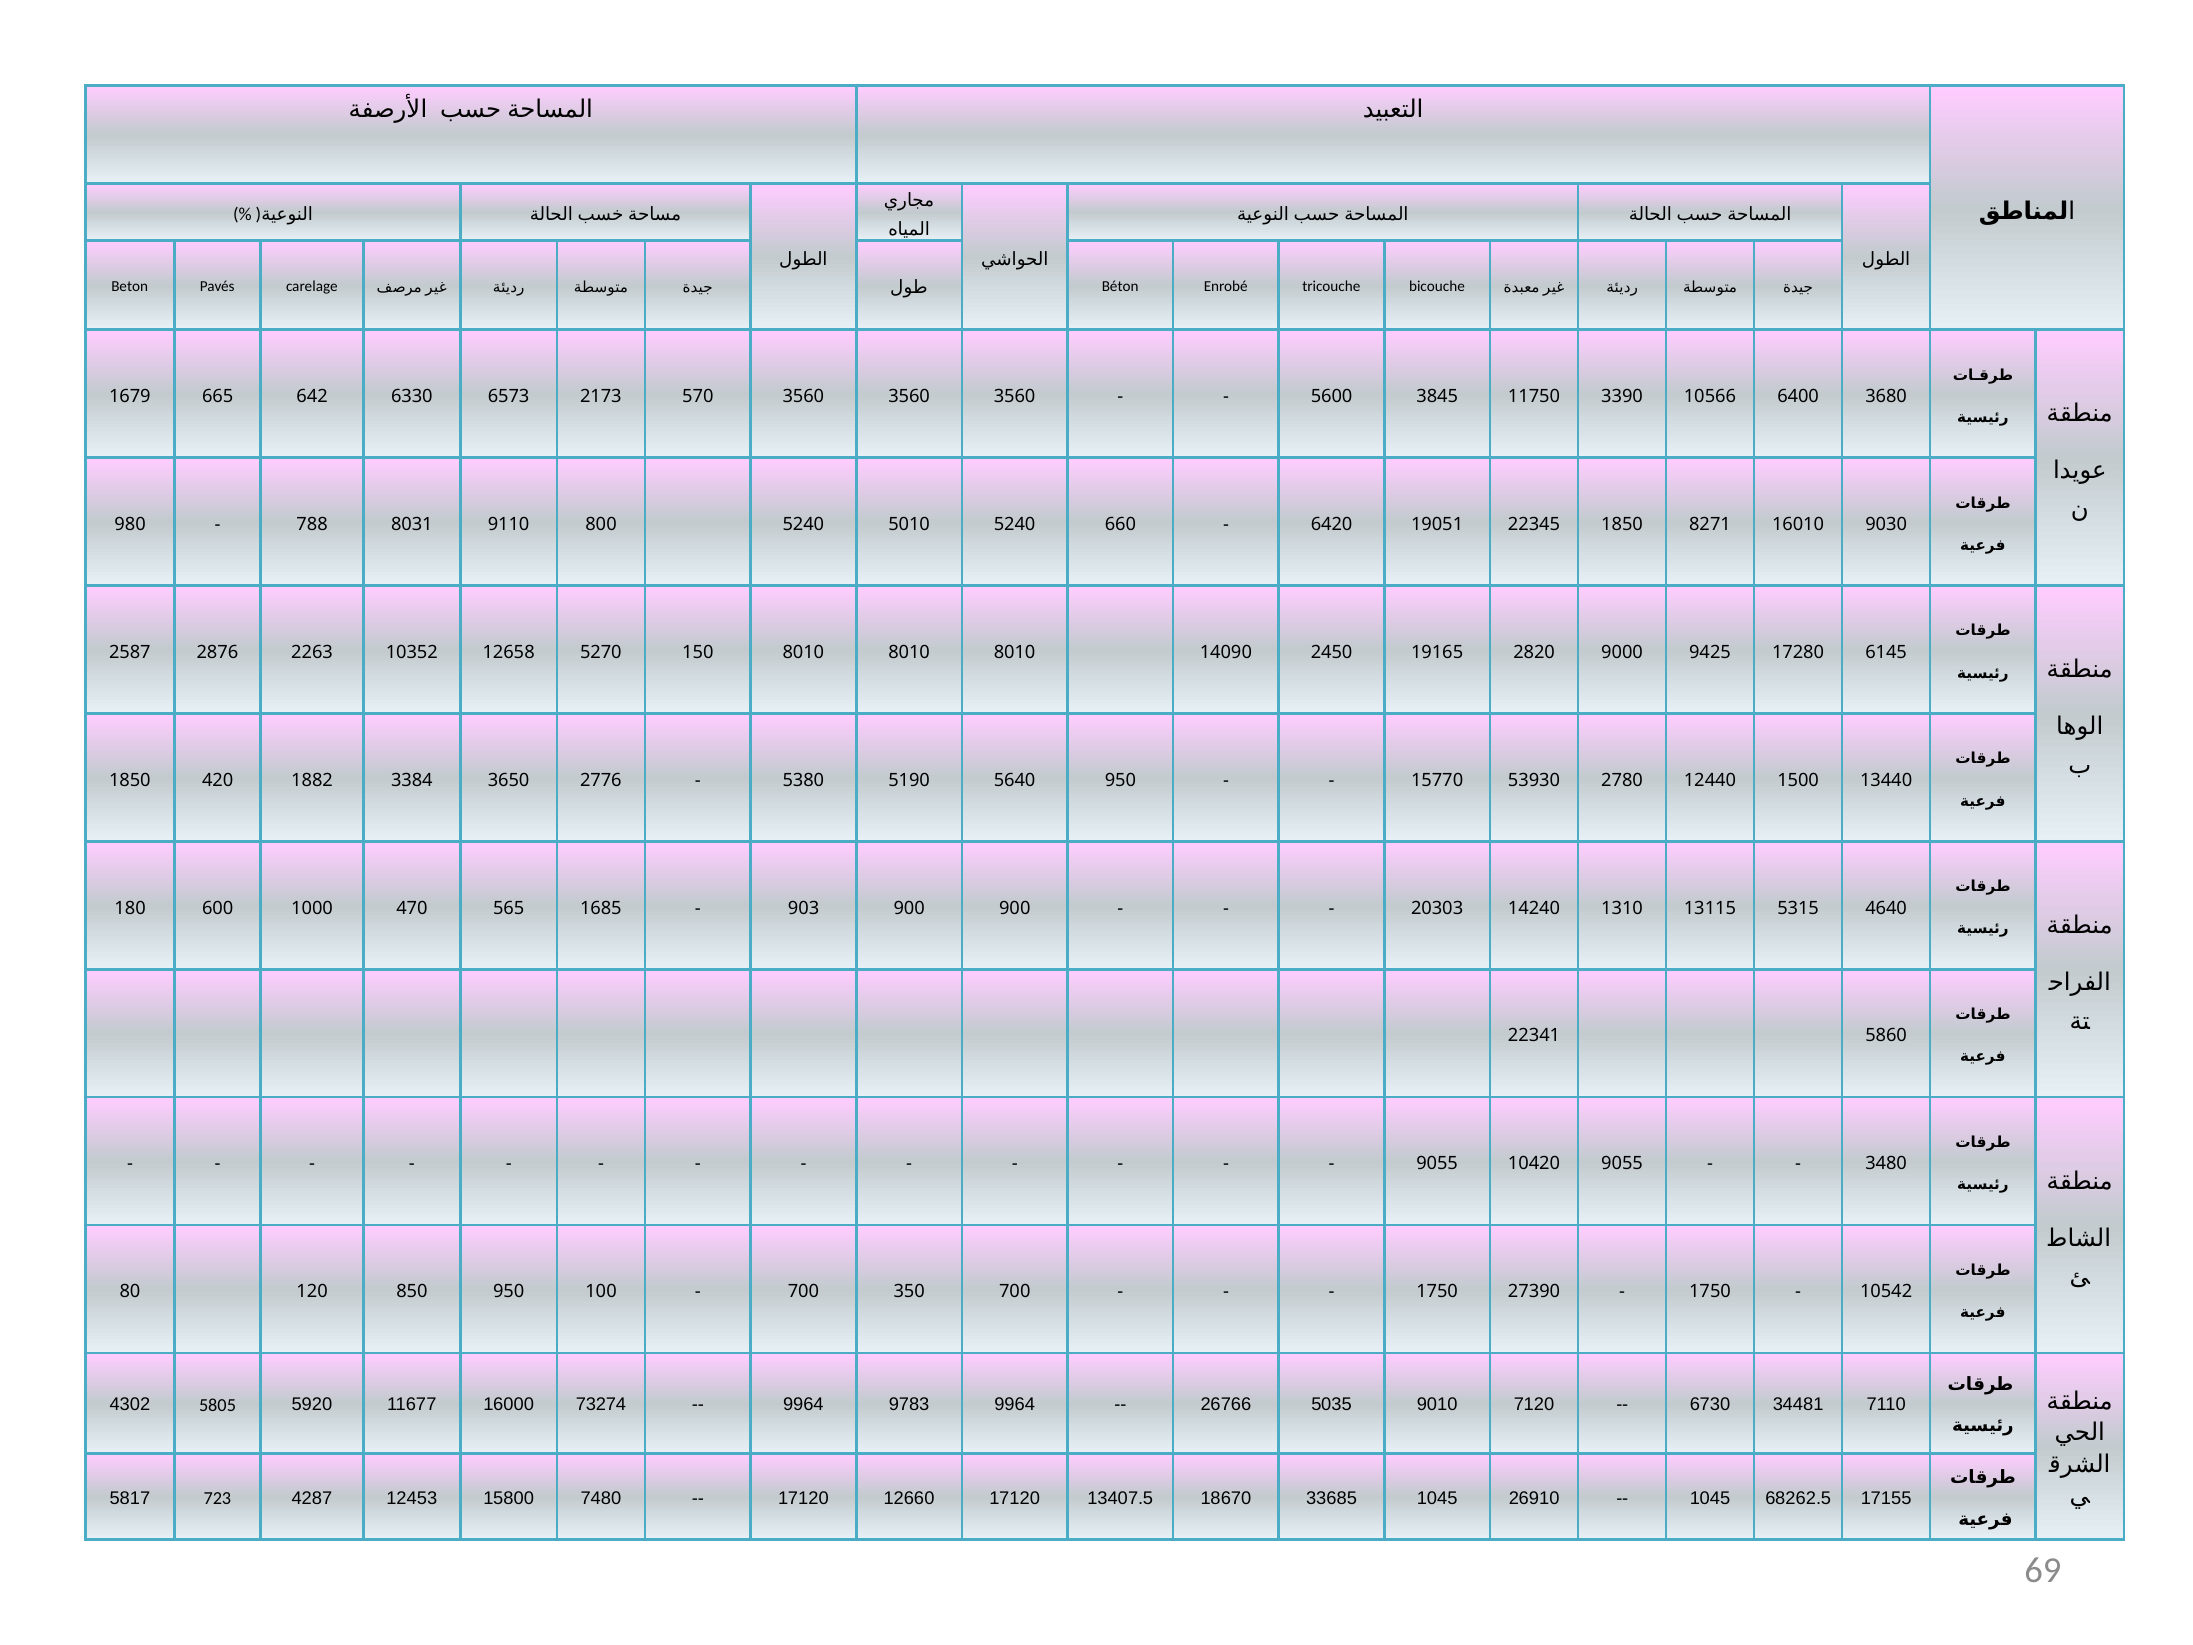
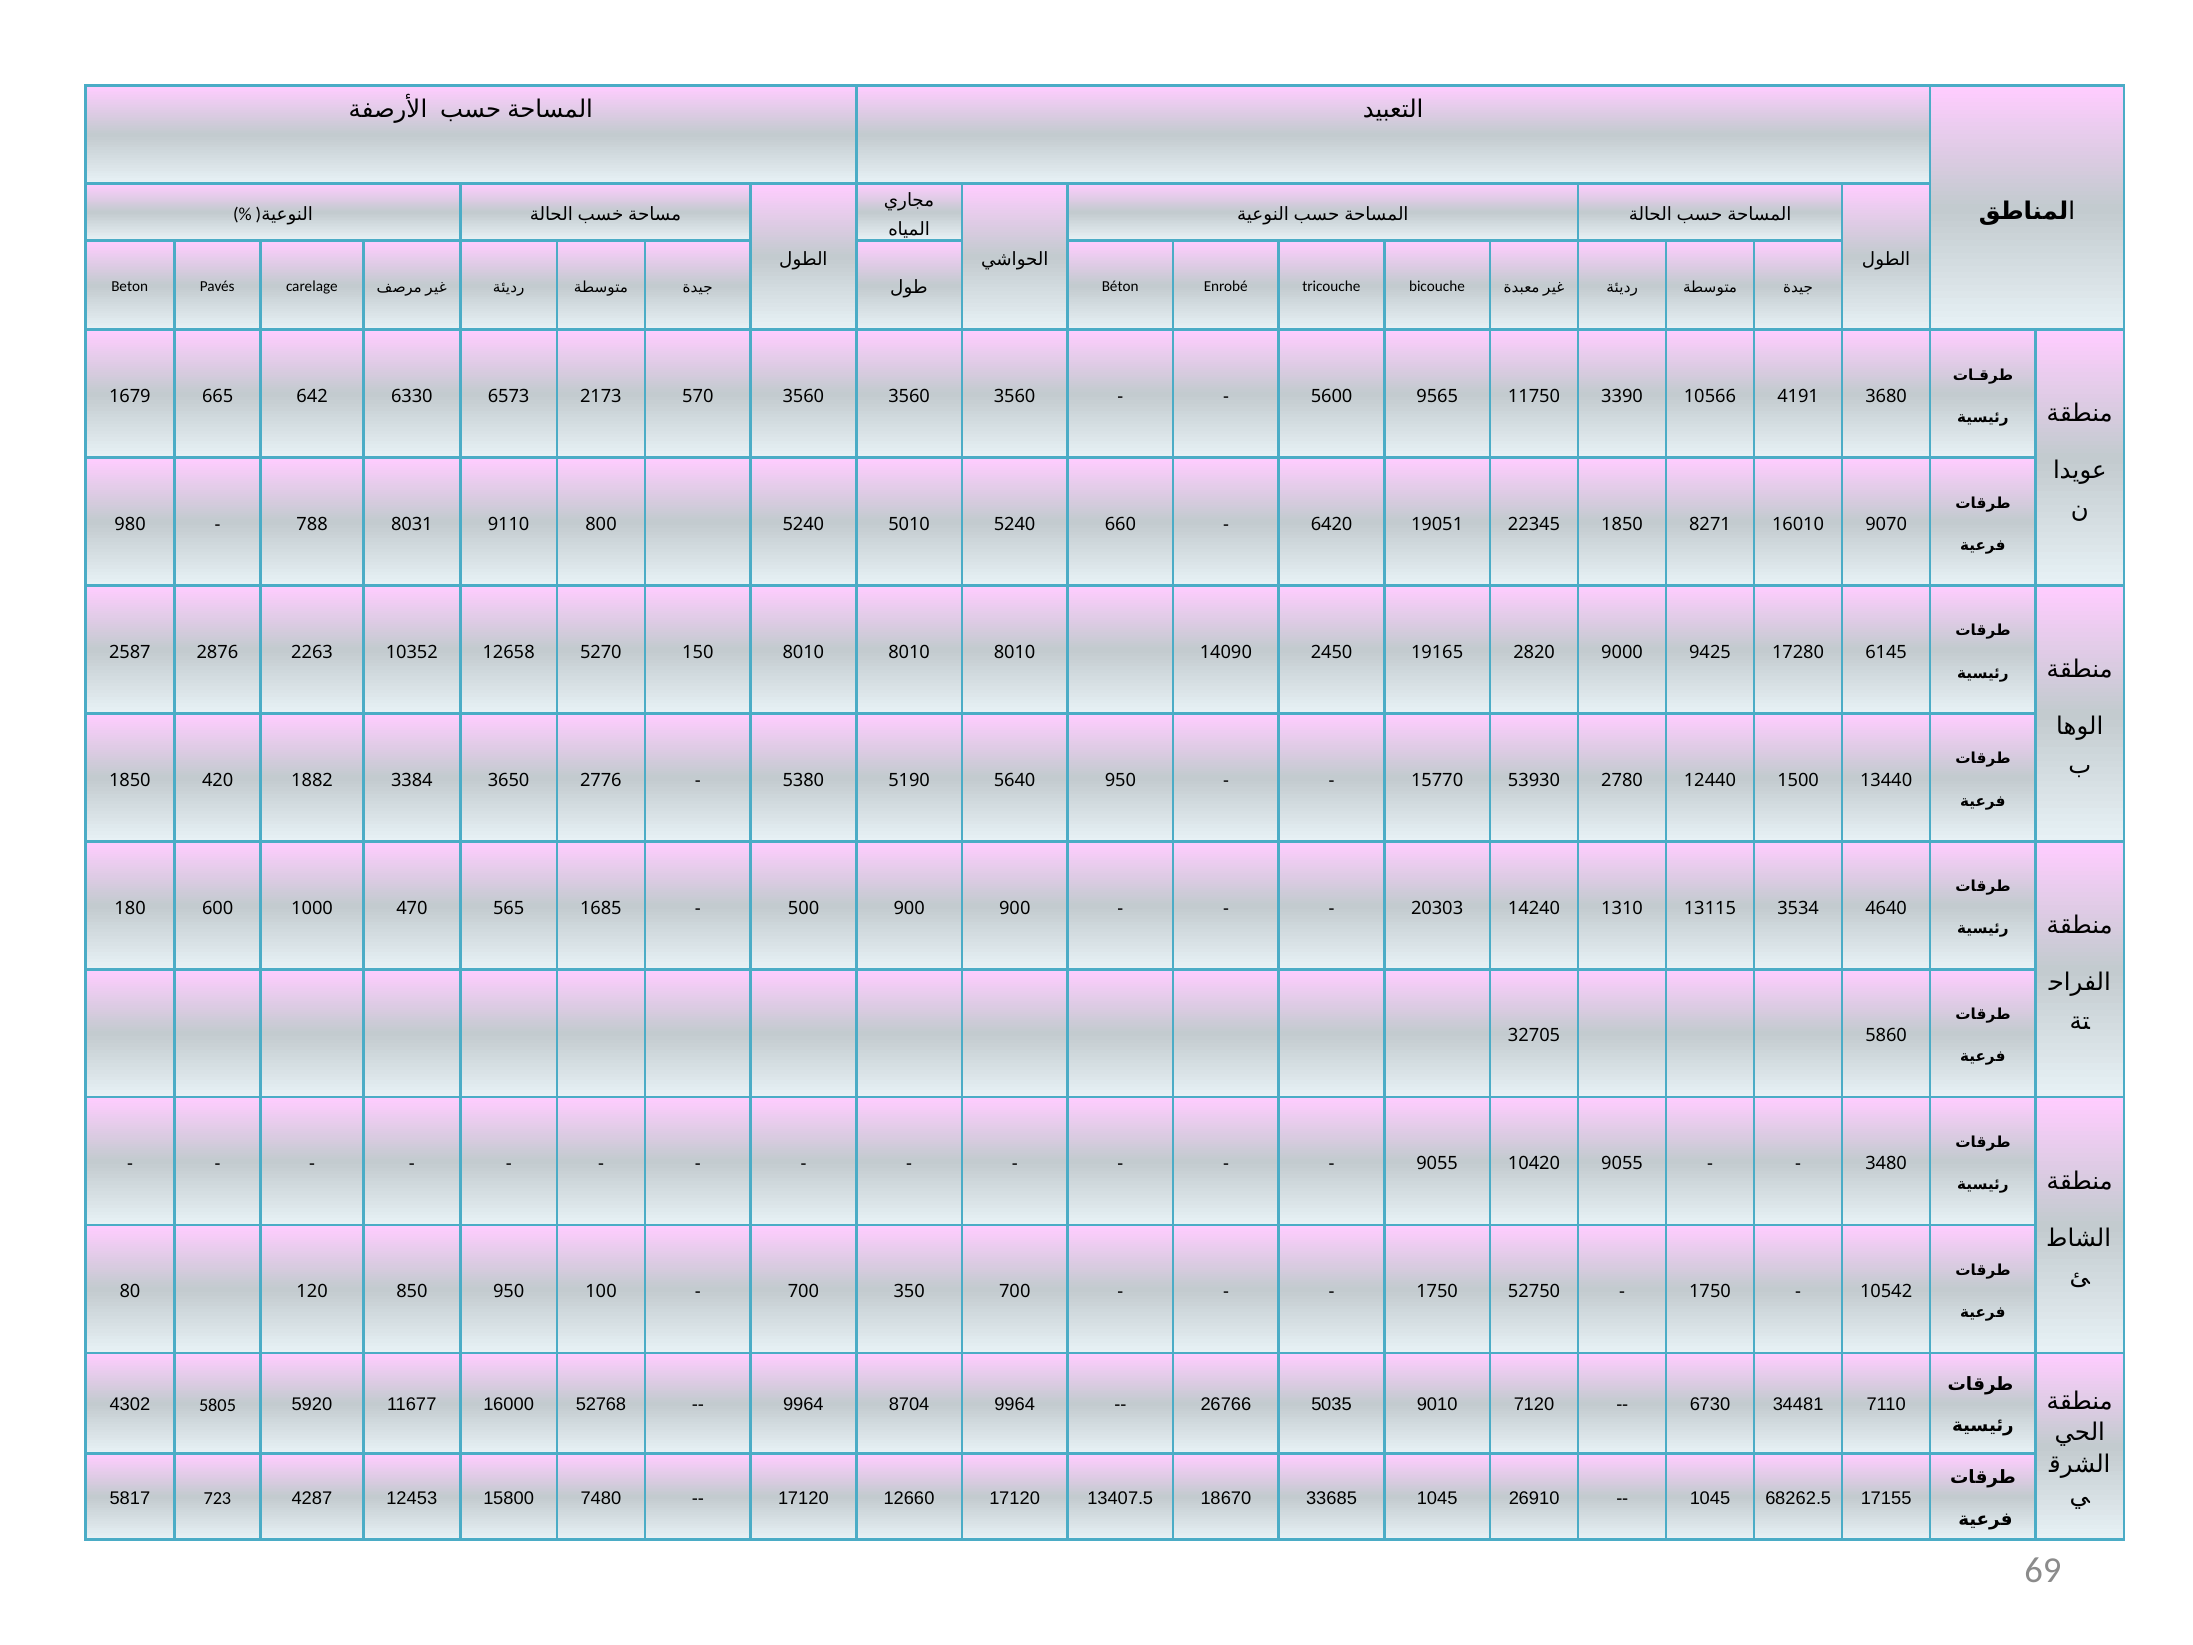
3845: 3845 -> 9565
6400: 6400 -> 4191
9030: 9030 -> 9070
903: 903 -> 500
5315: 5315 -> 3534
22341: 22341 -> 32705
27390: 27390 -> 52750
73274: 73274 -> 52768
9783: 9783 -> 8704
